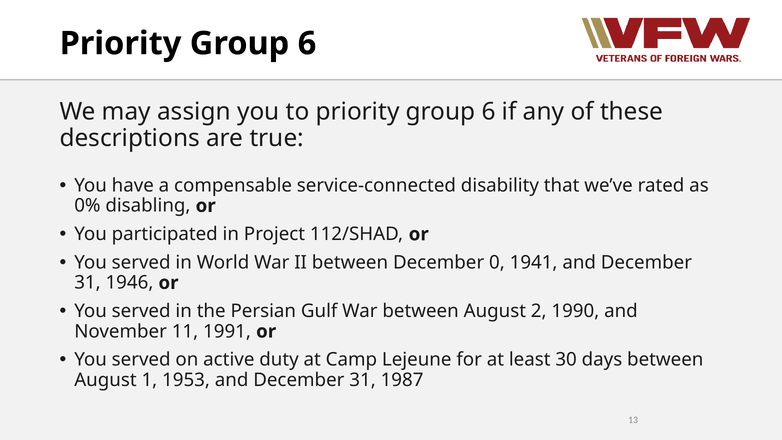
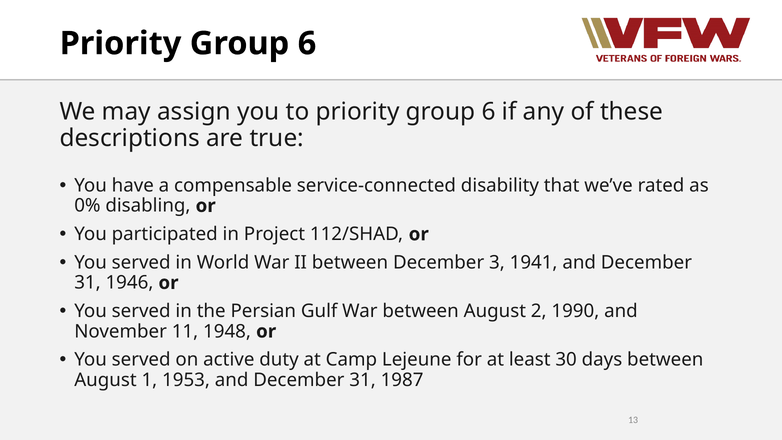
0: 0 -> 3
1991: 1991 -> 1948
